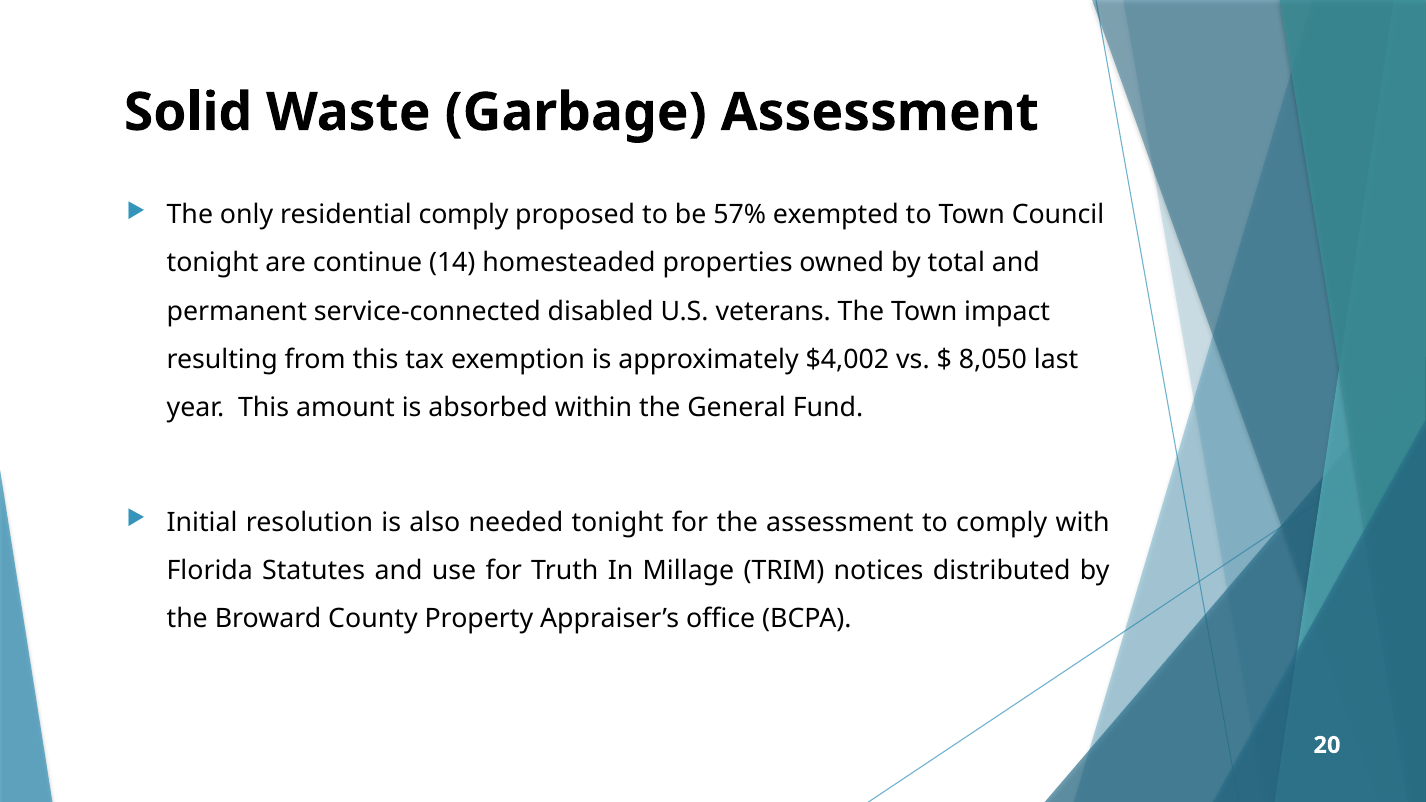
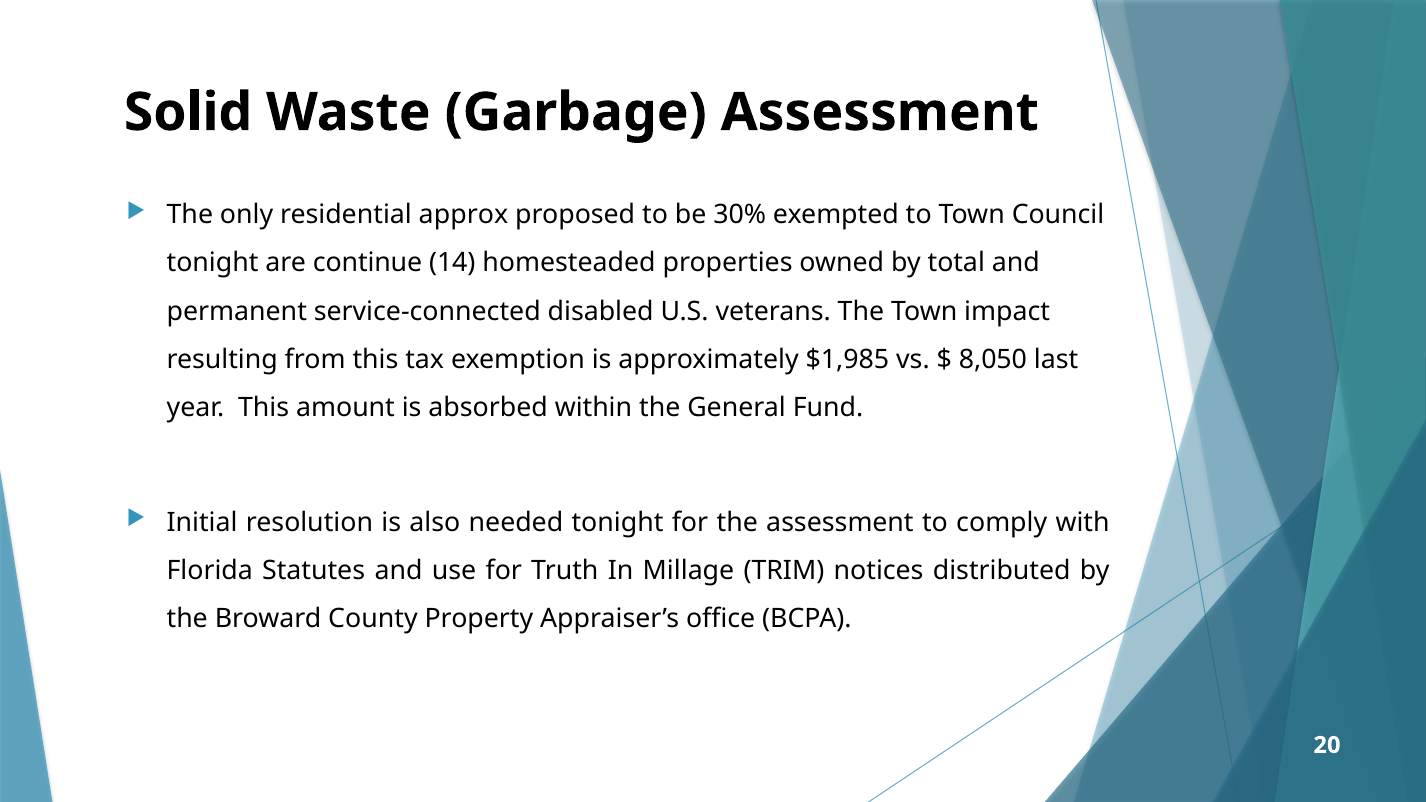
residential comply: comply -> approx
57%: 57% -> 30%
$4,002: $4,002 -> $1,985
